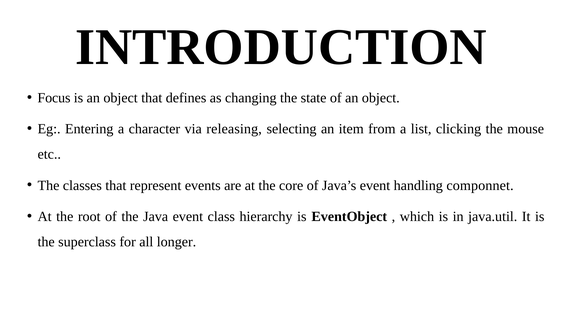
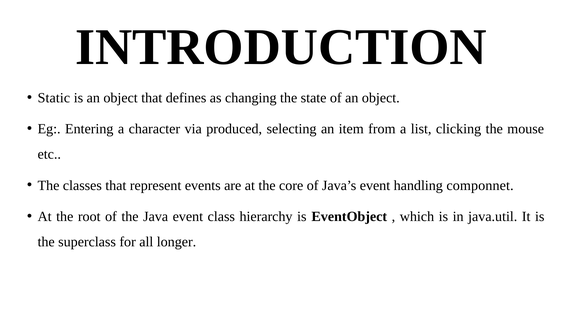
Focus: Focus -> Static
releasing: releasing -> produced
